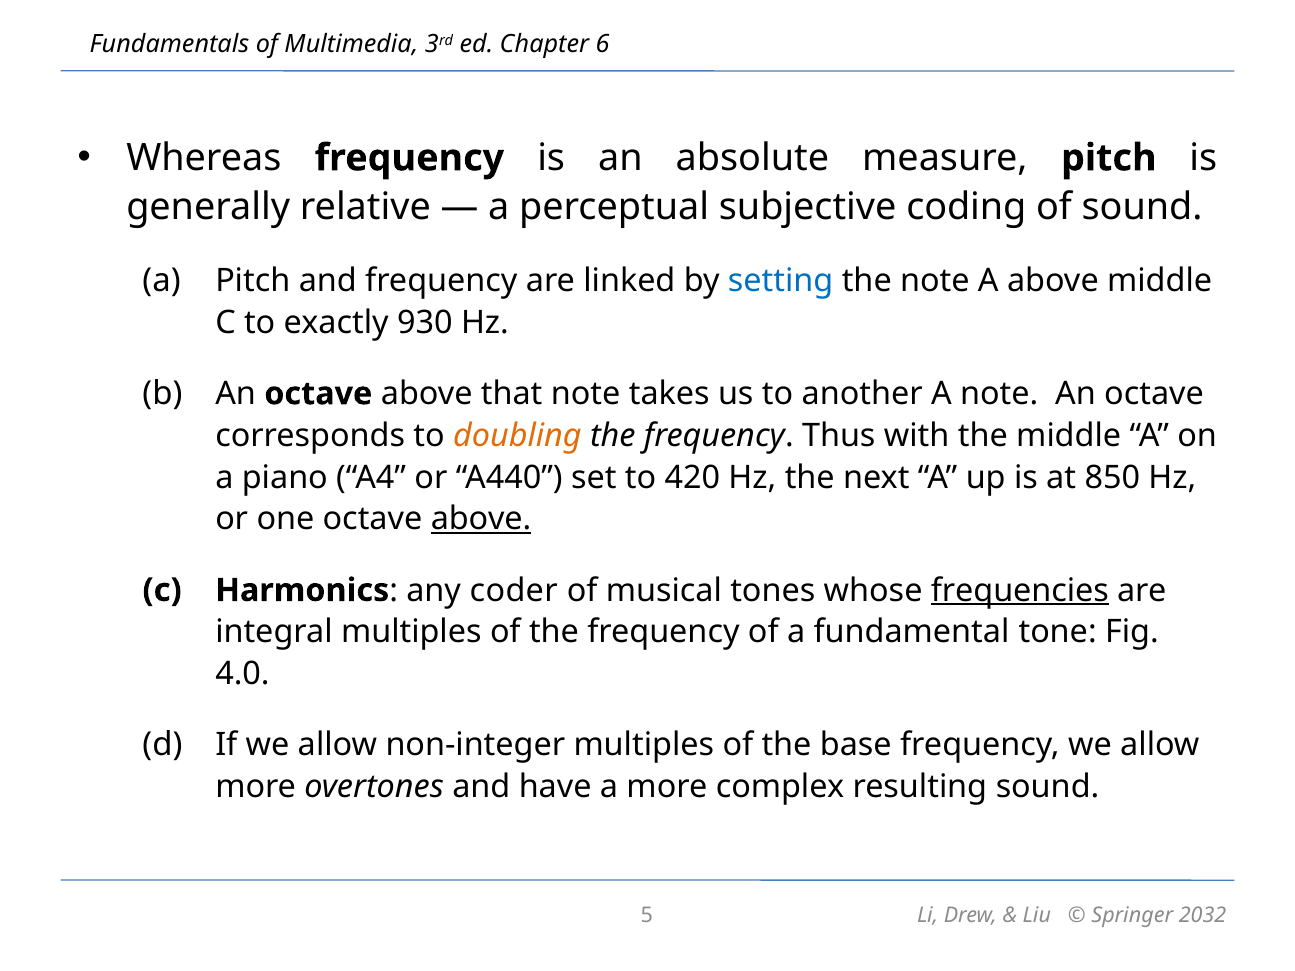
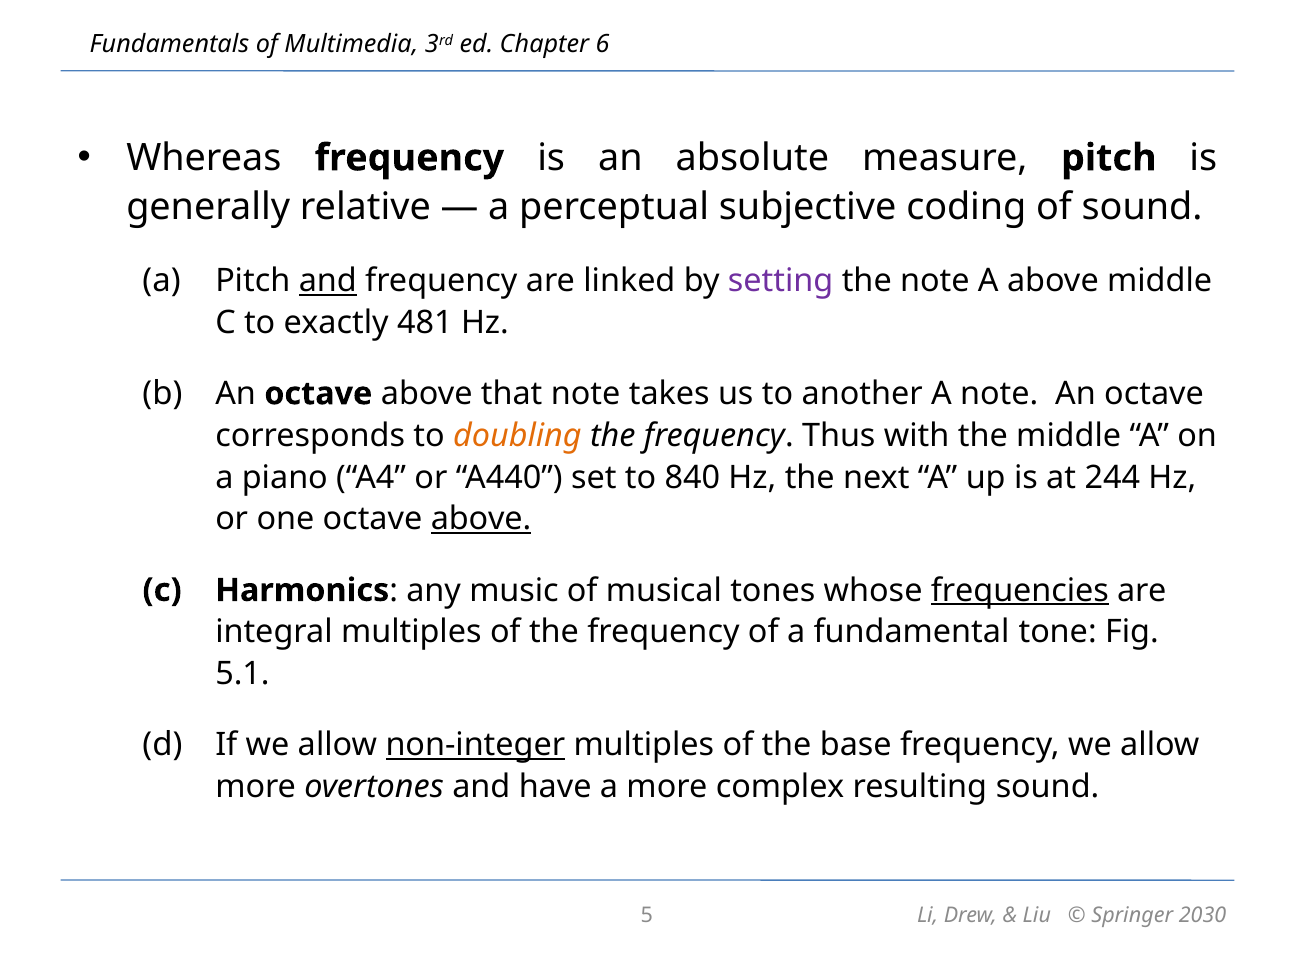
and at (328, 281) underline: none -> present
setting colour: blue -> purple
930: 930 -> 481
420: 420 -> 840
850: 850 -> 244
coder: coder -> music
4.0: 4.0 -> 5.1
non-integer underline: none -> present
2032: 2032 -> 2030
